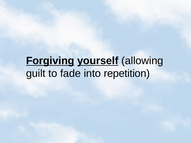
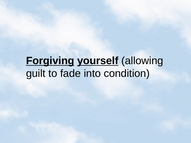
repetition: repetition -> condition
